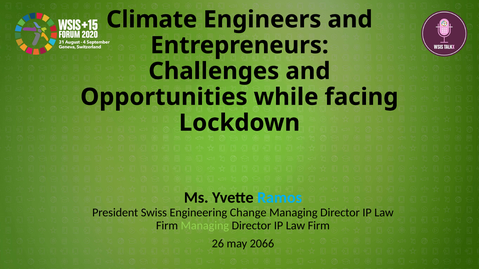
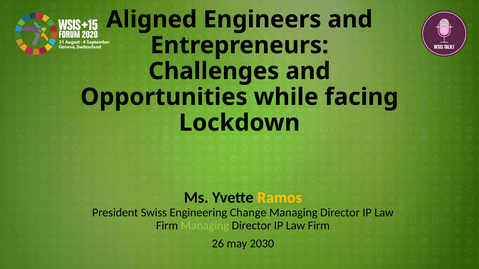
Climate: Climate -> Aligned
Ramos colour: light blue -> yellow
2066: 2066 -> 2030
